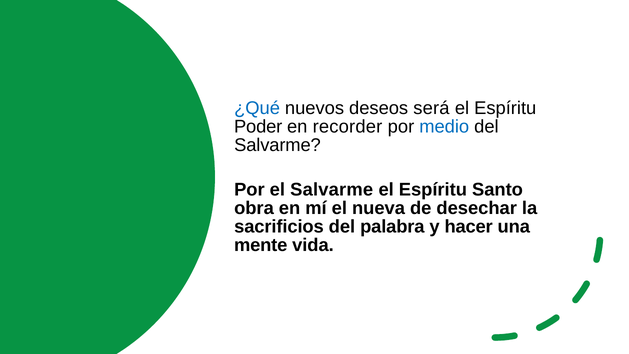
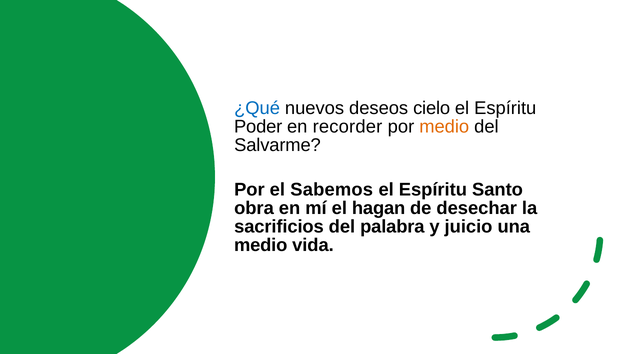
será: será -> cielo
medio at (444, 127) colour: blue -> orange
el Salvarme: Salvarme -> Sabemos
nueva: nueva -> hagan
hacer: hacer -> juicio
mente at (261, 245): mente -> medio
